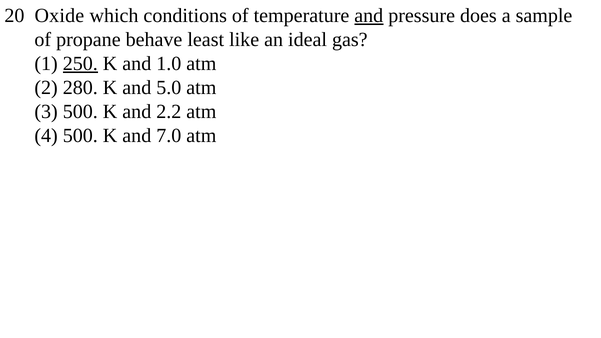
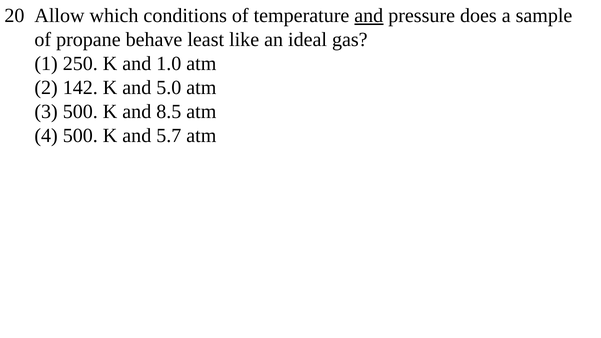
Oxide: Oxide -> Allow
250 underline: present -> none
280: 280 -> 142
2.2: 2.2 -> 8.5
7.0: 7.0 -> 5.7
